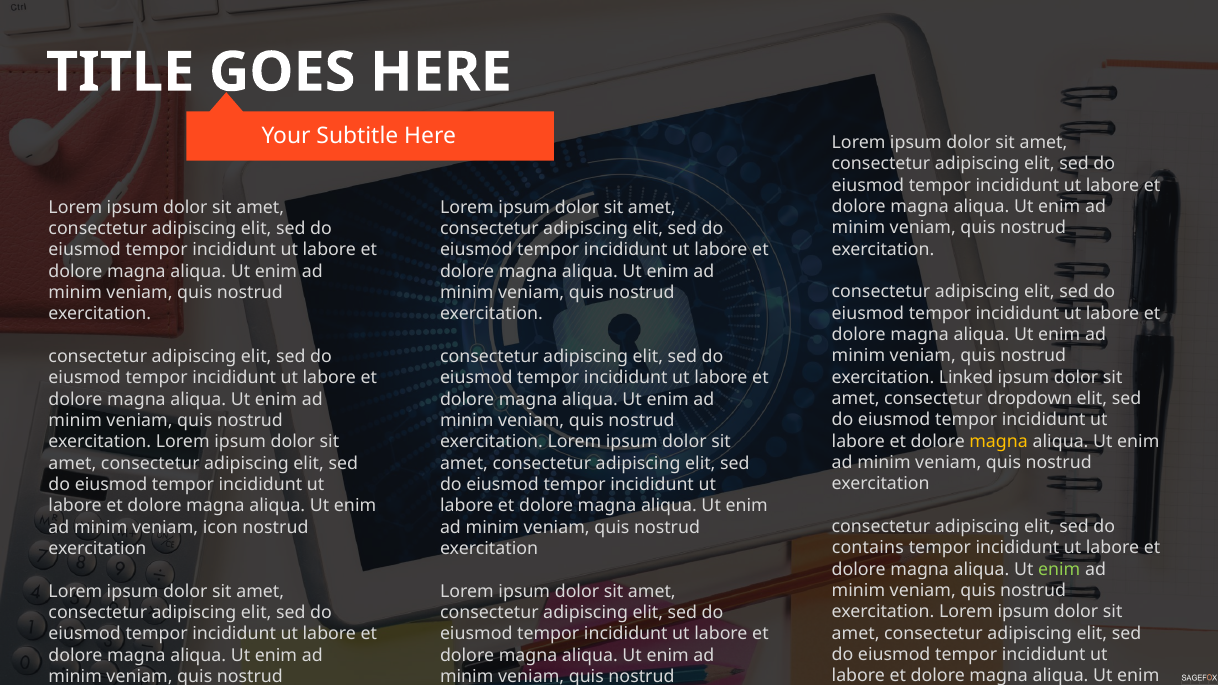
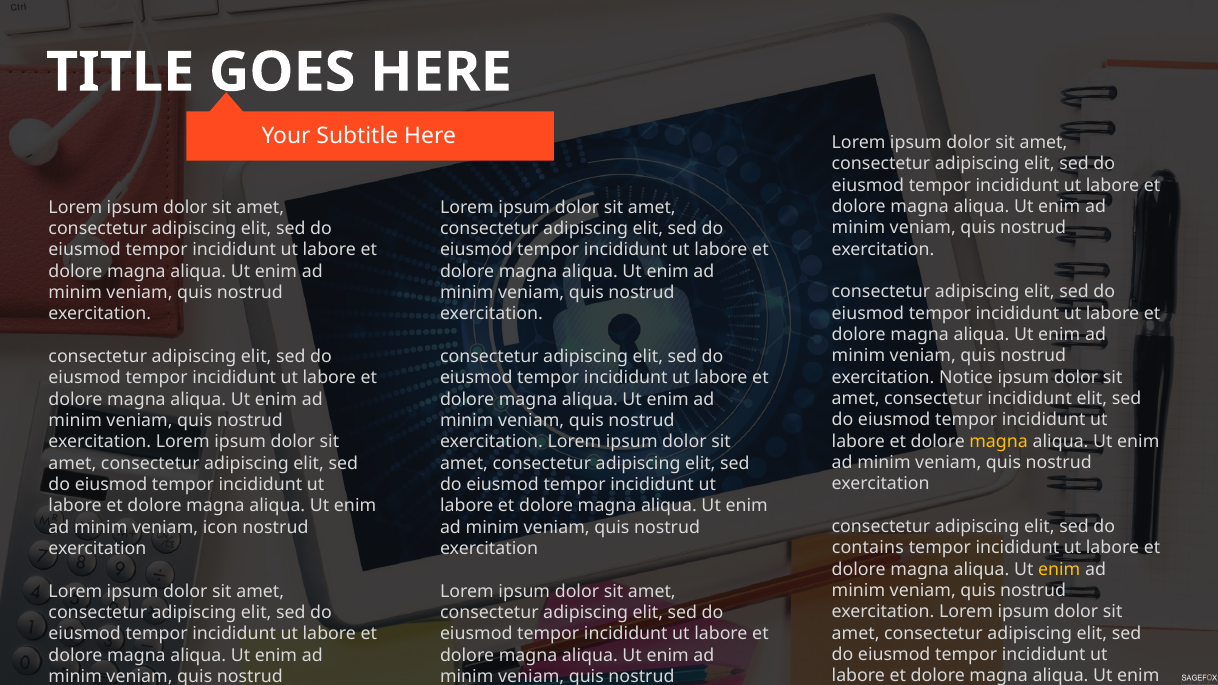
Linked: Linked -> Notice
consectetur dropdown: dropdown -> incididunt
enim at (1059, 569) colour: light green -> yellow
